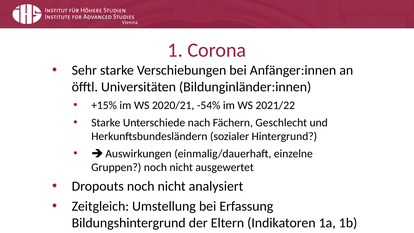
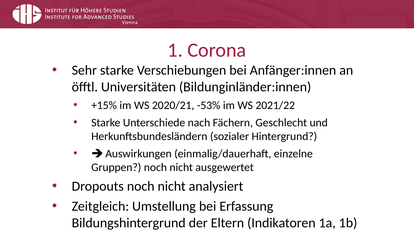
-54%: -54% -> -53%
